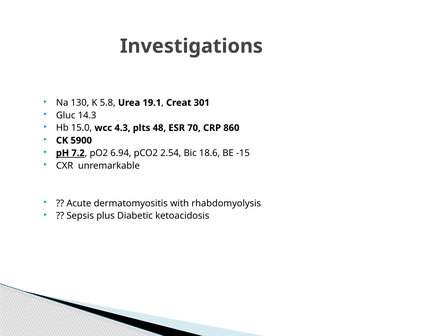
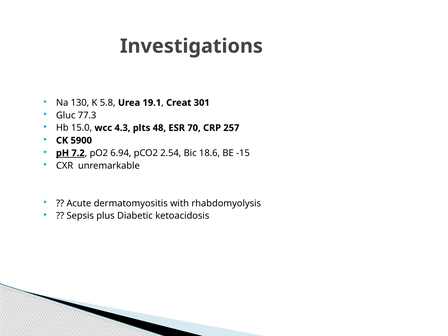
14.3: 14.3 -> 77.3
860: 860 -> 257
